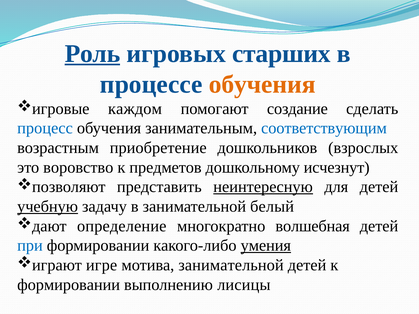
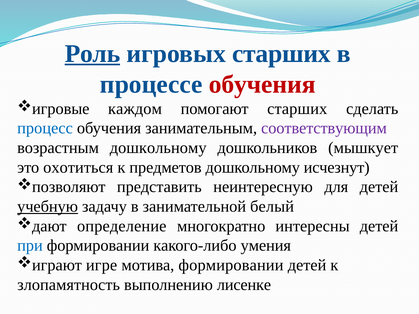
обучения at (262, 84) colour: orange -> red
помогают создание: создание -> старших
соответствующим colour: blue -> purple
возрастным приобретение: приобретение -> дошкольному
взрослых: взрослых -> мышкует
воровство: воровство -> охотиться
неинтересную underline: present -> none
волшебная: волшебная -> интересны
умения underline: present -> none
мотива занимательной: занимательной -> формировании
формировании at (69, 285): формировании -> злопамятность
лисицы: лисицы -> лисенке
